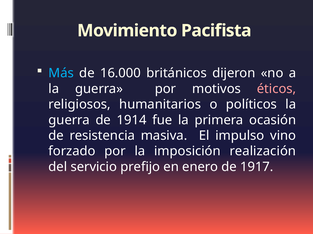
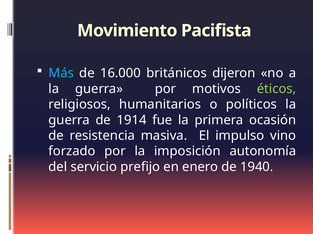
éticos colour: pink -> light green
realización: realización -> autonomía
1917: 1917 -> 1940
